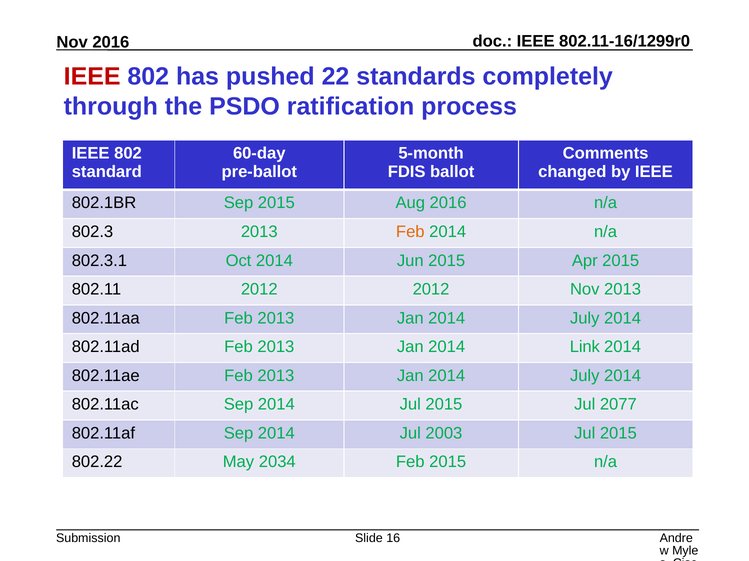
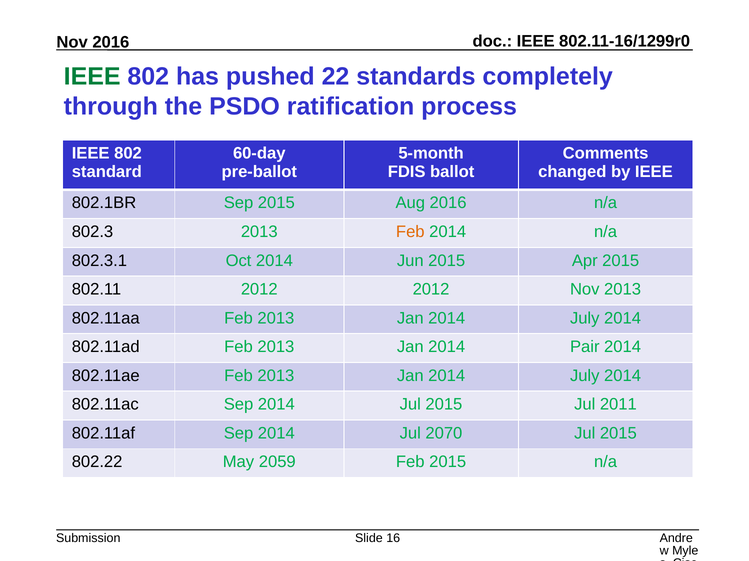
IEEE at (92, 77) colour: red -> green
Link: Link -> Pair
2077: 2077 -> 2011
2003: 2003 -> 2070
2034: 2034 -> 2059
